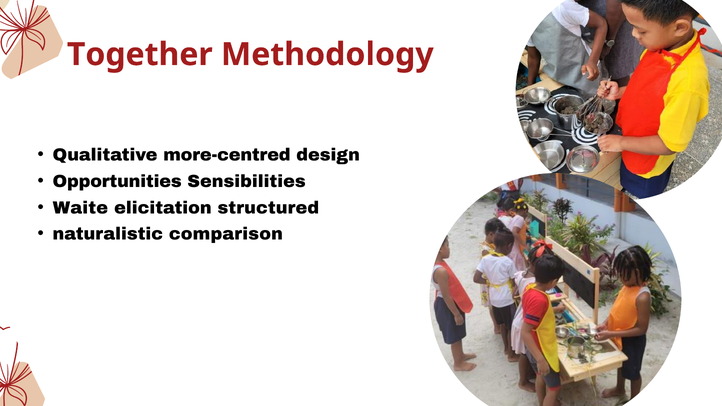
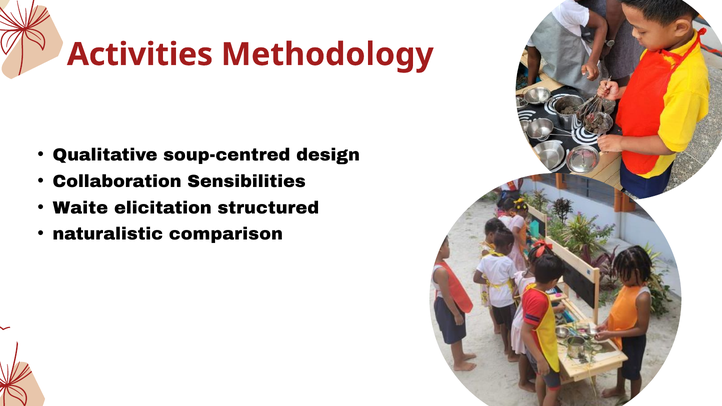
Together: Together -> Activities
more-centred: more-centred -> soup-centred
Opportunities: Opportunities -> Collaboration
